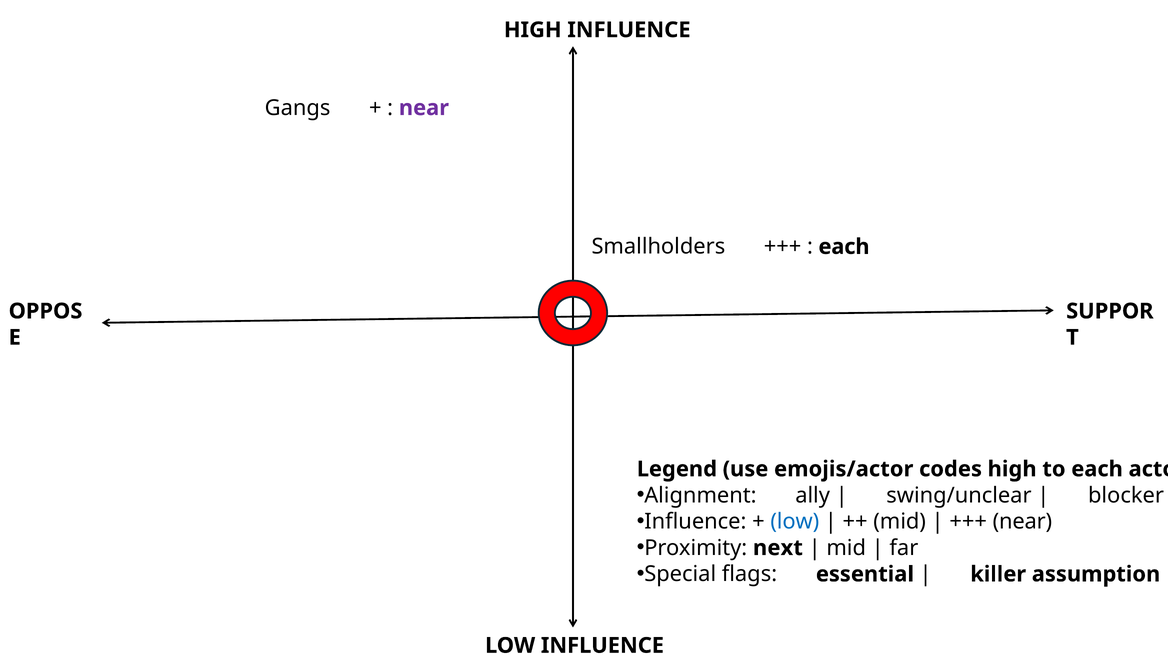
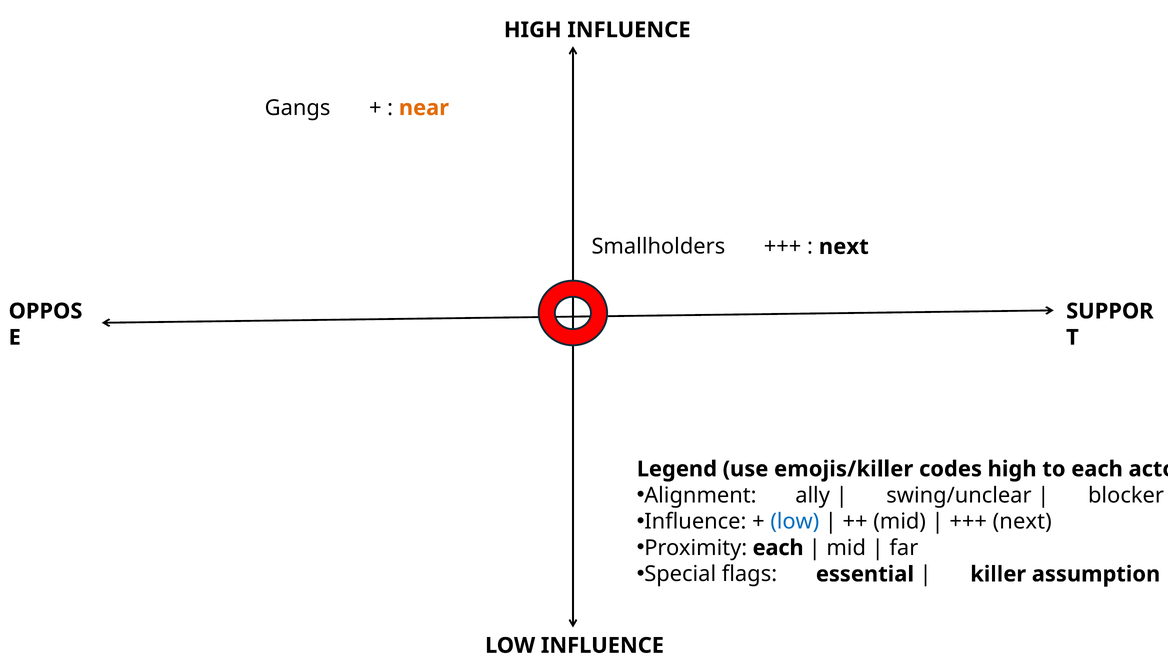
near at (424, 108) colour: purple -> orange
each at (844, 247): each -> next
emojis/actor: emojis/actor -> emojis/killer
near at (1022, 522): near -> next
Proximity next: next -> each
